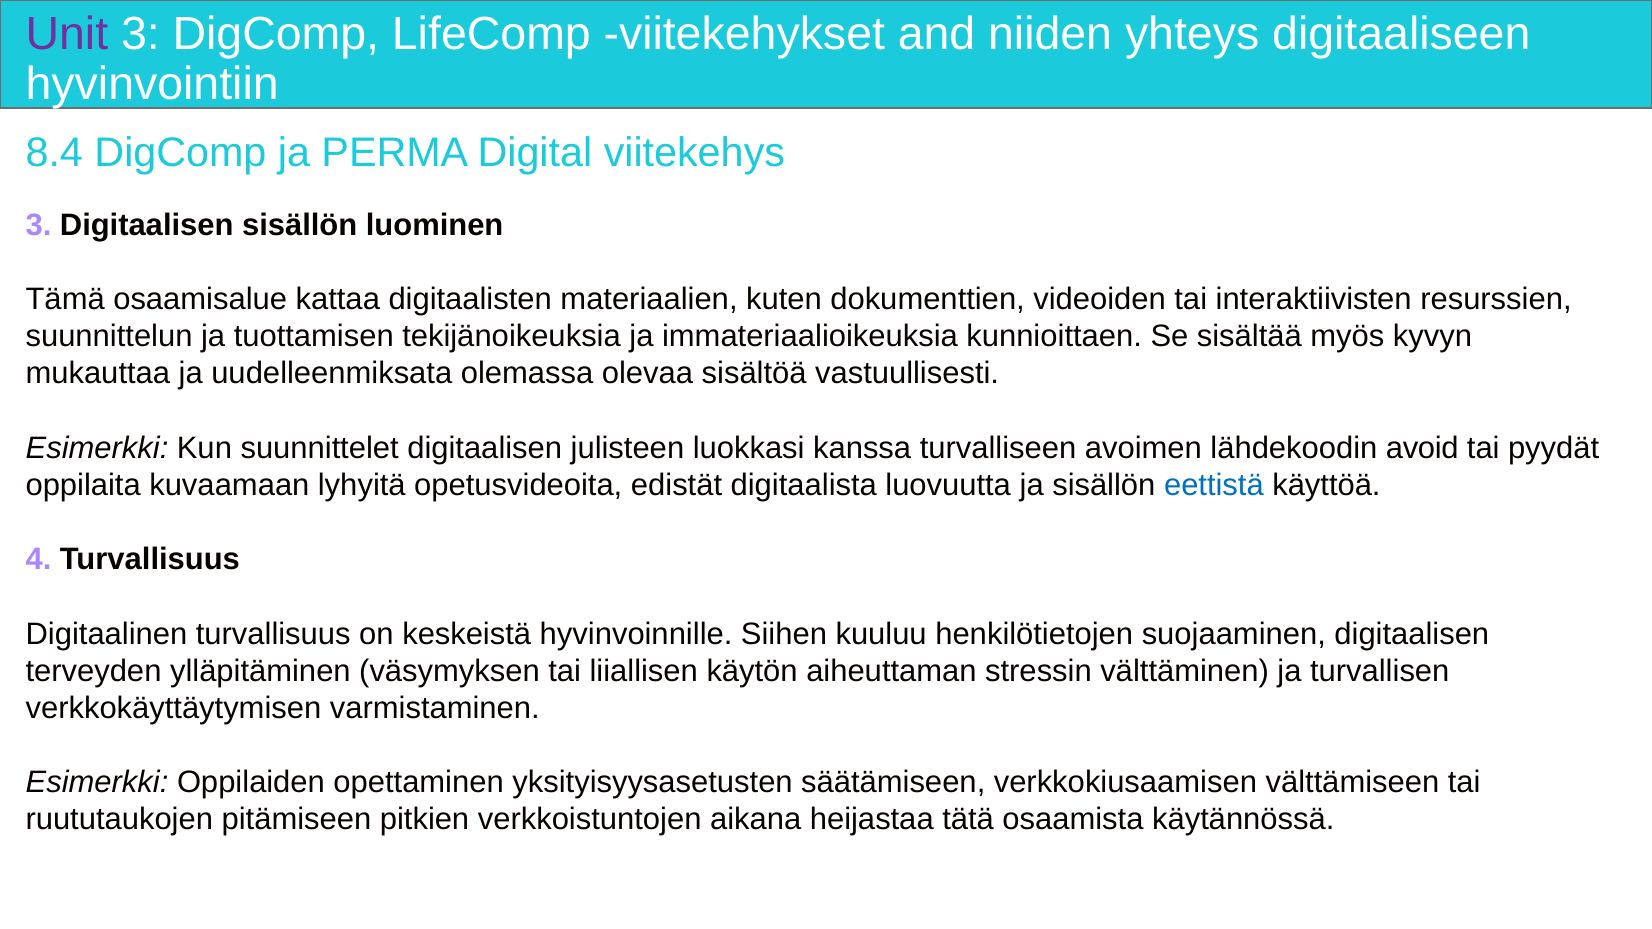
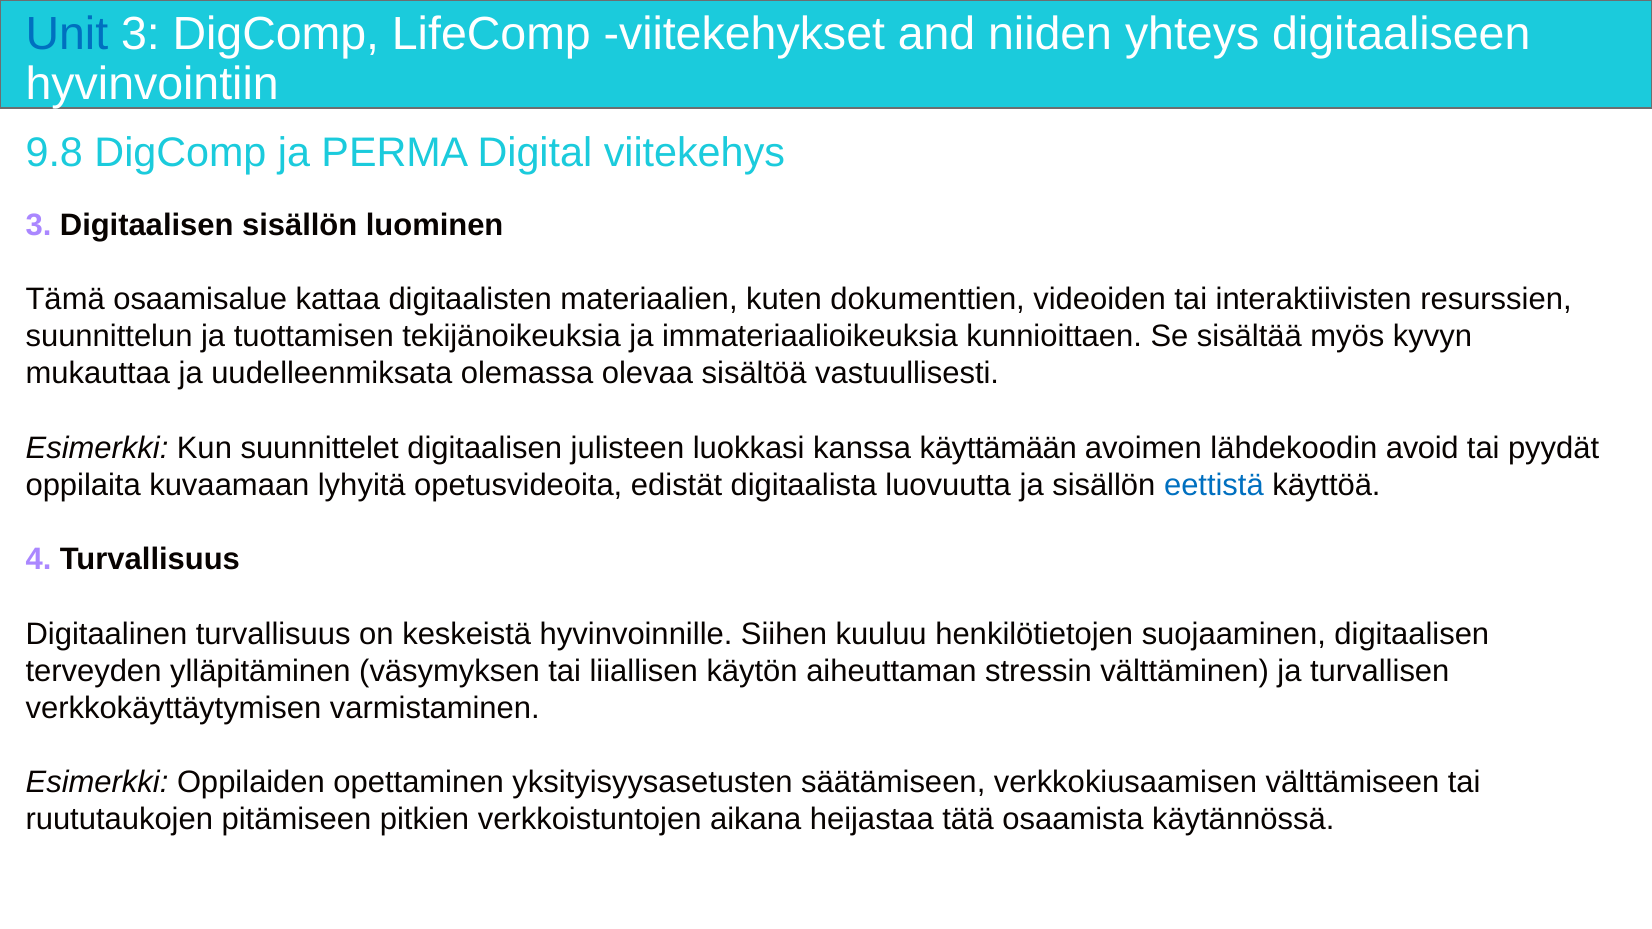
Unit colour: purple -> blue
8.4: 8.4 -> 9.8
turvalliseen: turvalliseen -> käyttämään
